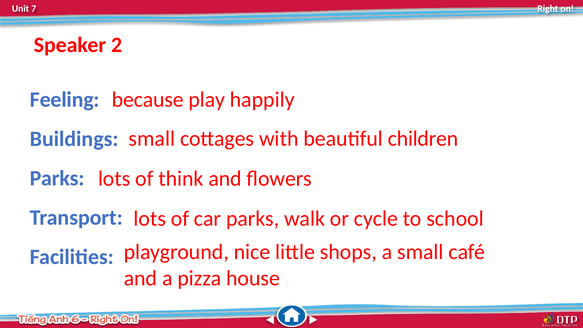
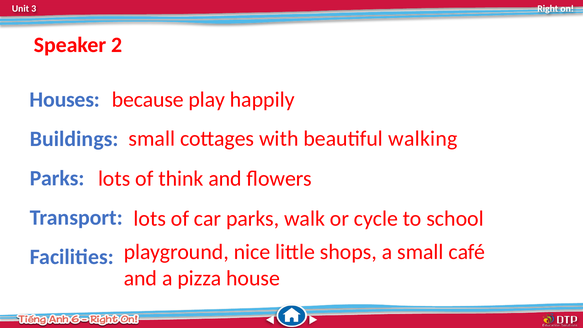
7: 7 -> 3
Feeling: Feeling -> Houses
children: children -> walking
